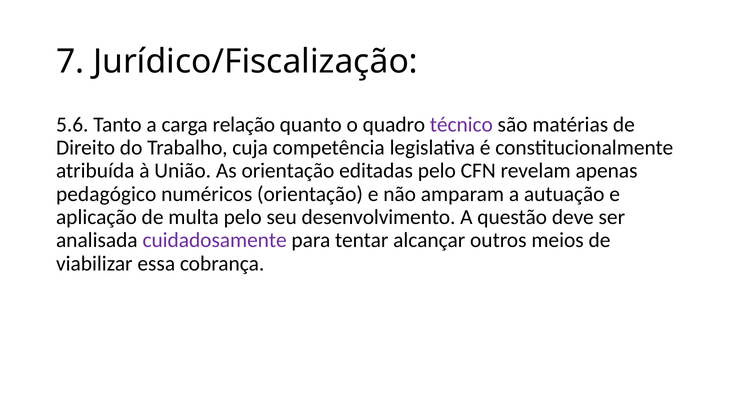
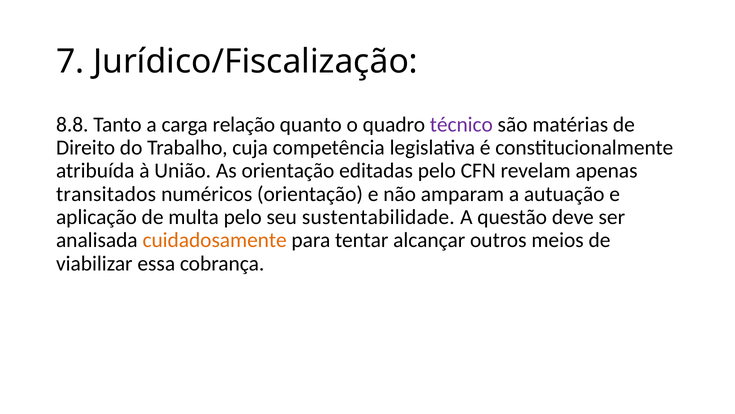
5.6: 5.6 -> 8.8
pedagógico: pedagógico -> transitados
desenvolvimento: desenvolvimento -> sustentabilidade
cuidadosamente colour: purple -> orange
